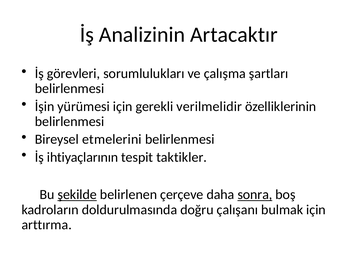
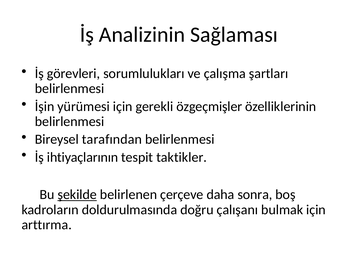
Artacaktır: Artacaktır -> Sağlaması
verilmelidir: verilmelidir -> özgeçmişler
etmelerini: etmelerini -> tarafından
sonra underline: present -> none
